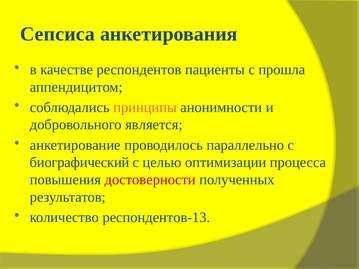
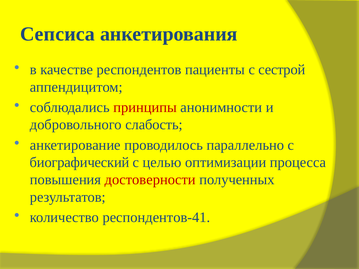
прошла: прошла -> сестрой
принципы colour: orange -> red
является: является -> слабость
респондентов-13: респондентов-13 -> респондентов-41
